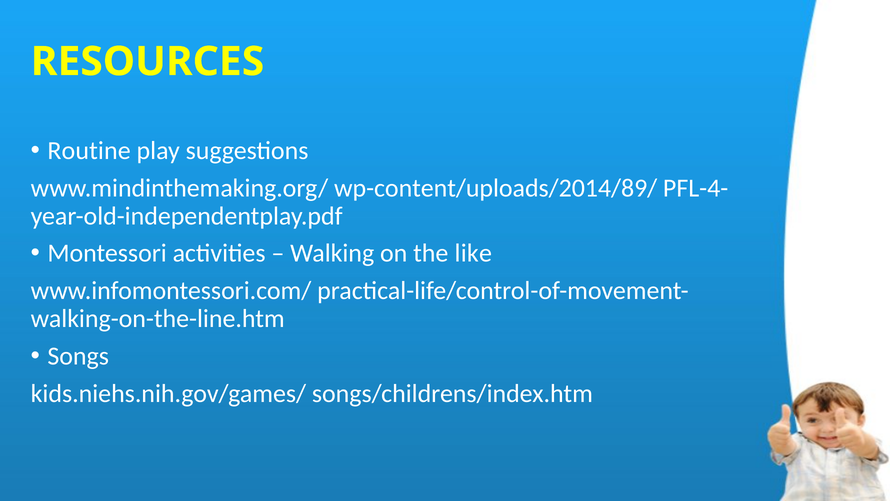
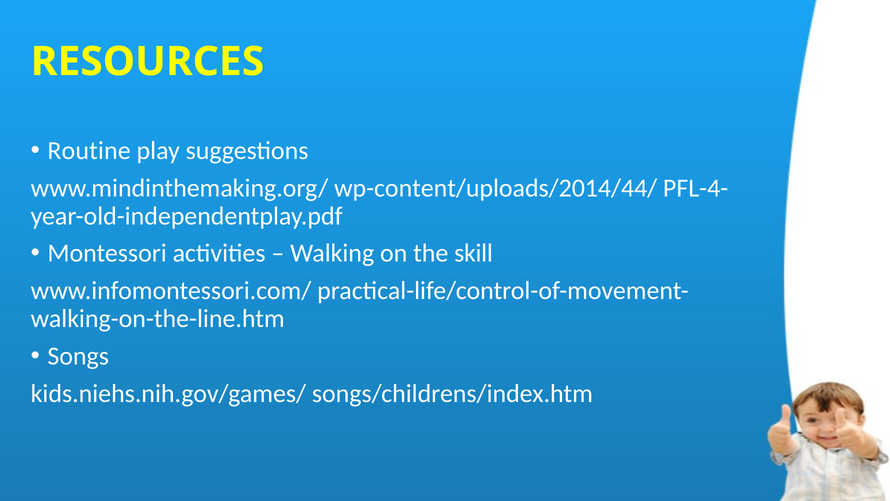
wp-content/uploads/2014/89/: wp-content/uploads/2014/89/ -> wp-content/uploads/2014/44/
like: like -> skill
